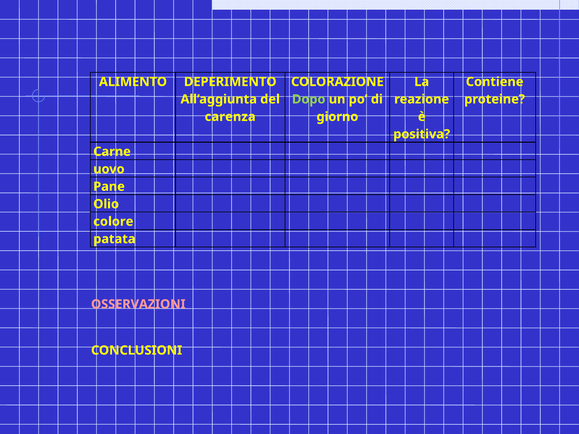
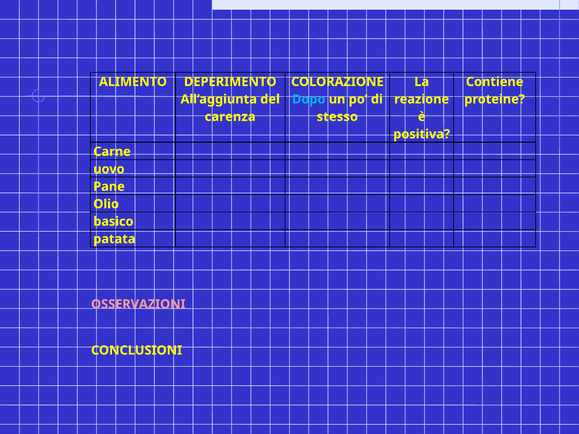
Dopo colour: light green -> light blue
giorno: giorno -> stesso
colore: colore -> basico
